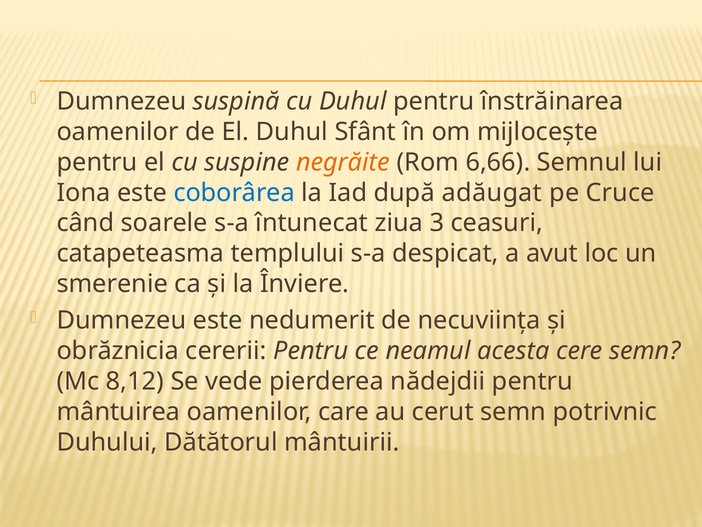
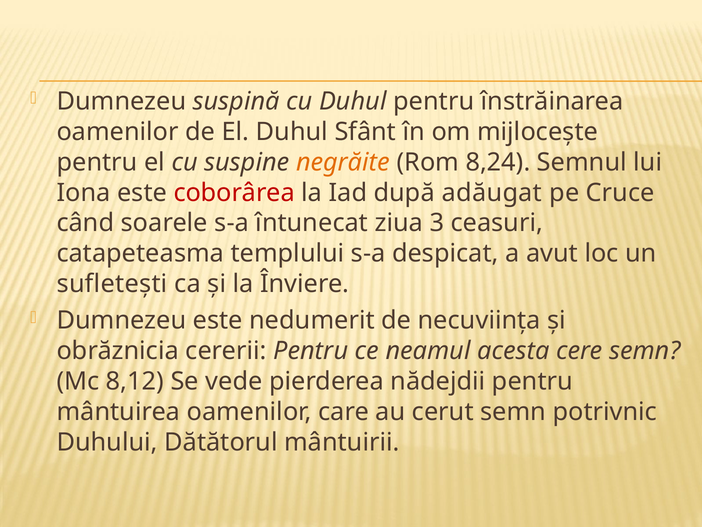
6,66: 6,66 -> 8,24
coborârea colour: blue -> red
smerenie: smerenie -> sufleteşti
